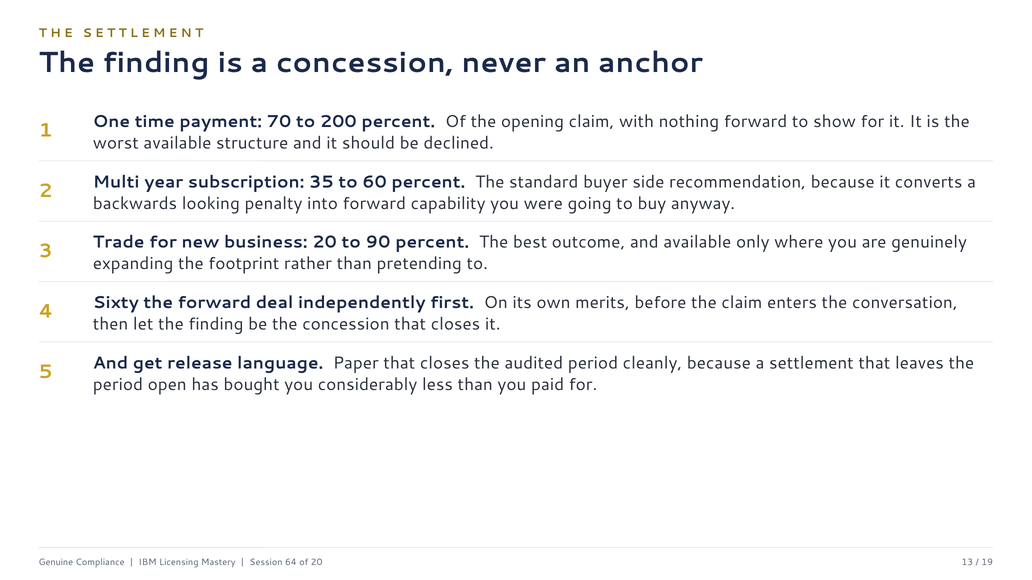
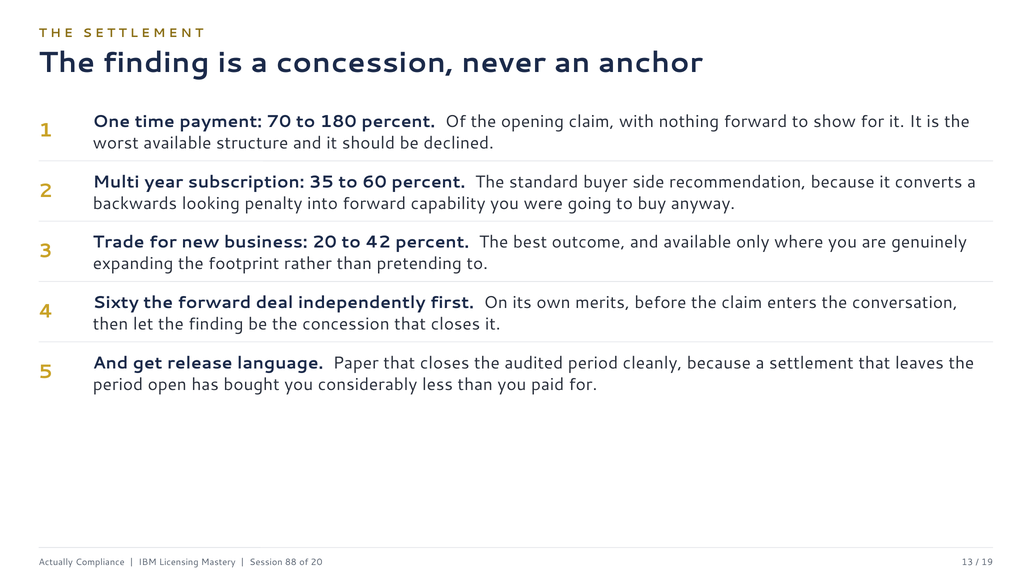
200: 200 -> 180
90: 90 -> 42
Genuine: Genuine -> Actually
64: 64 -> 88
